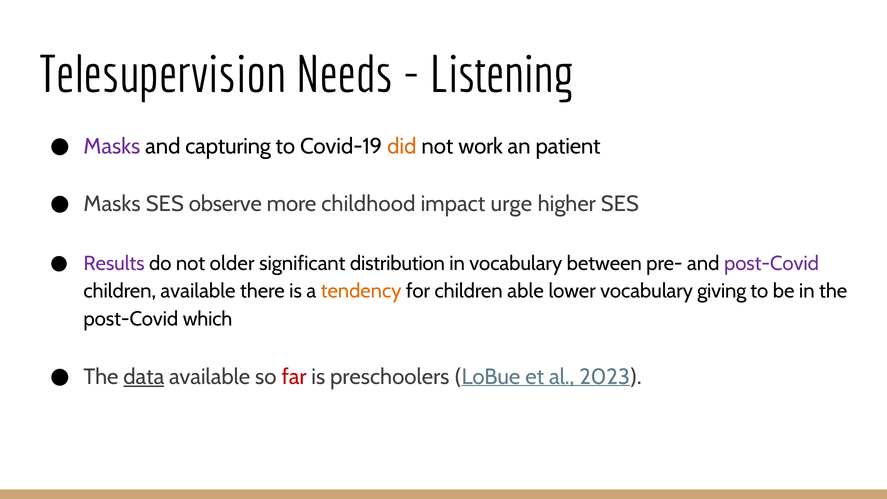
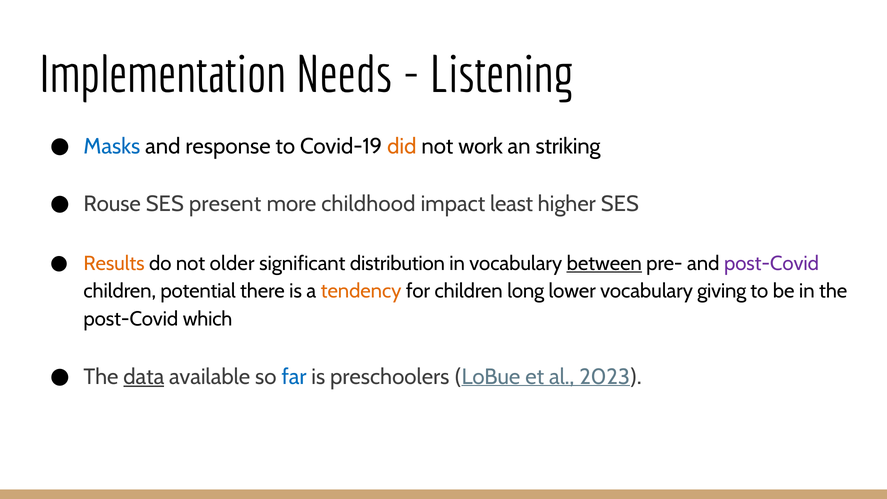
Telesupervision: Telesupervision -> Implementation
Masks at (112, 147) colour: purple -> blue
capturing: capturing -> response
patient: patient -> striking
Masks at (112, 204): Masks -> Rouse
observe: observe -> present
urge: urge -> least
Results colour: purple -> orange
between underline: none -> present
children available: available -> potential
able: able -> long
far colour: red -> blue
